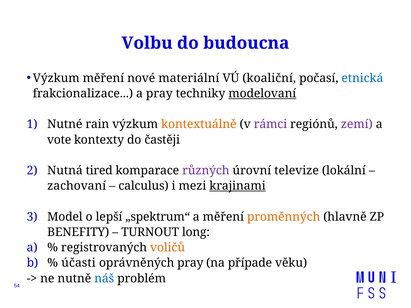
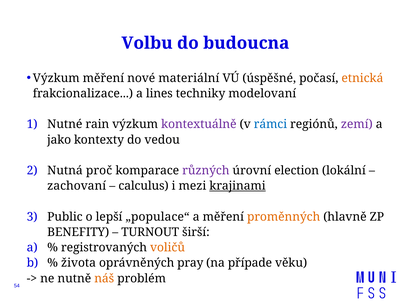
koaliční: koaliční -> úspěšné
etnická colour: blue -> orange
a pray: pray -> lines
modelovaní underline: present -> none
kontextuálně colour: orange -> purple
rámci colour: purple -> blue
vote: vote -> jako
častěji: častěji -> vedou
tired: tired -> proč
televize: televize -> election
Model: Model -> Public
„spektrum“: „spektrum“ -> „populace“
long: long -> širší
účasti: účasti -> života
náš colour: blue -> orange
